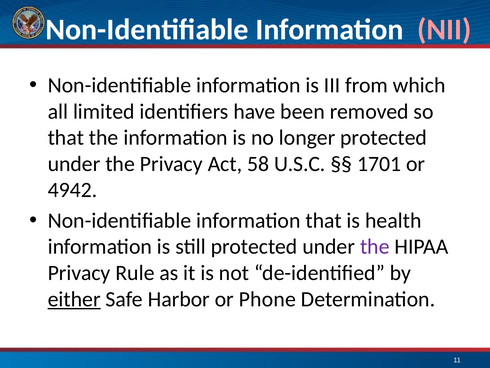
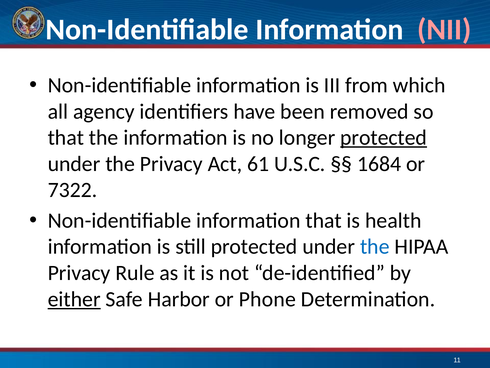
limited: limited -> agency
protected at (384, 138) underline: none -> present
58: 58 -> 61
1701: 1701 -> 1684
4942: 4942 -> 7322
the at (375, 246) colour: purple -> blue
